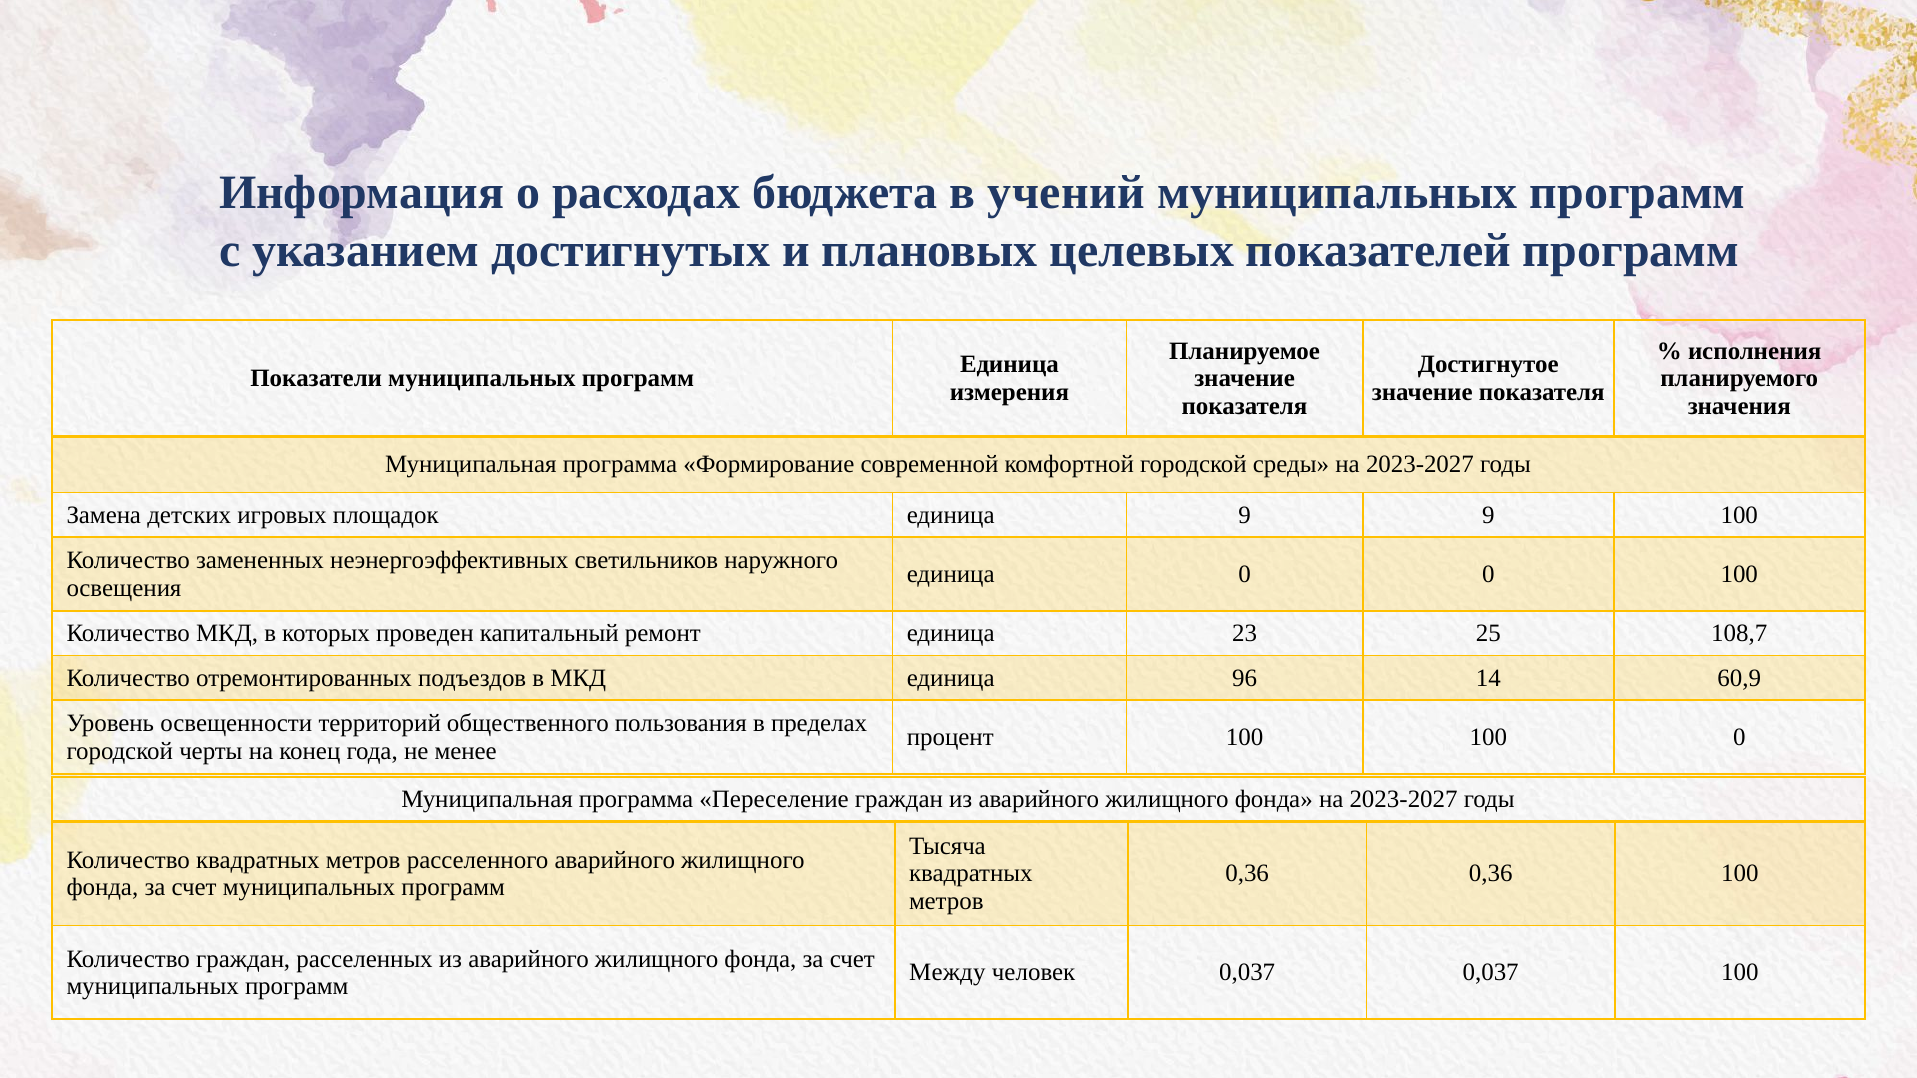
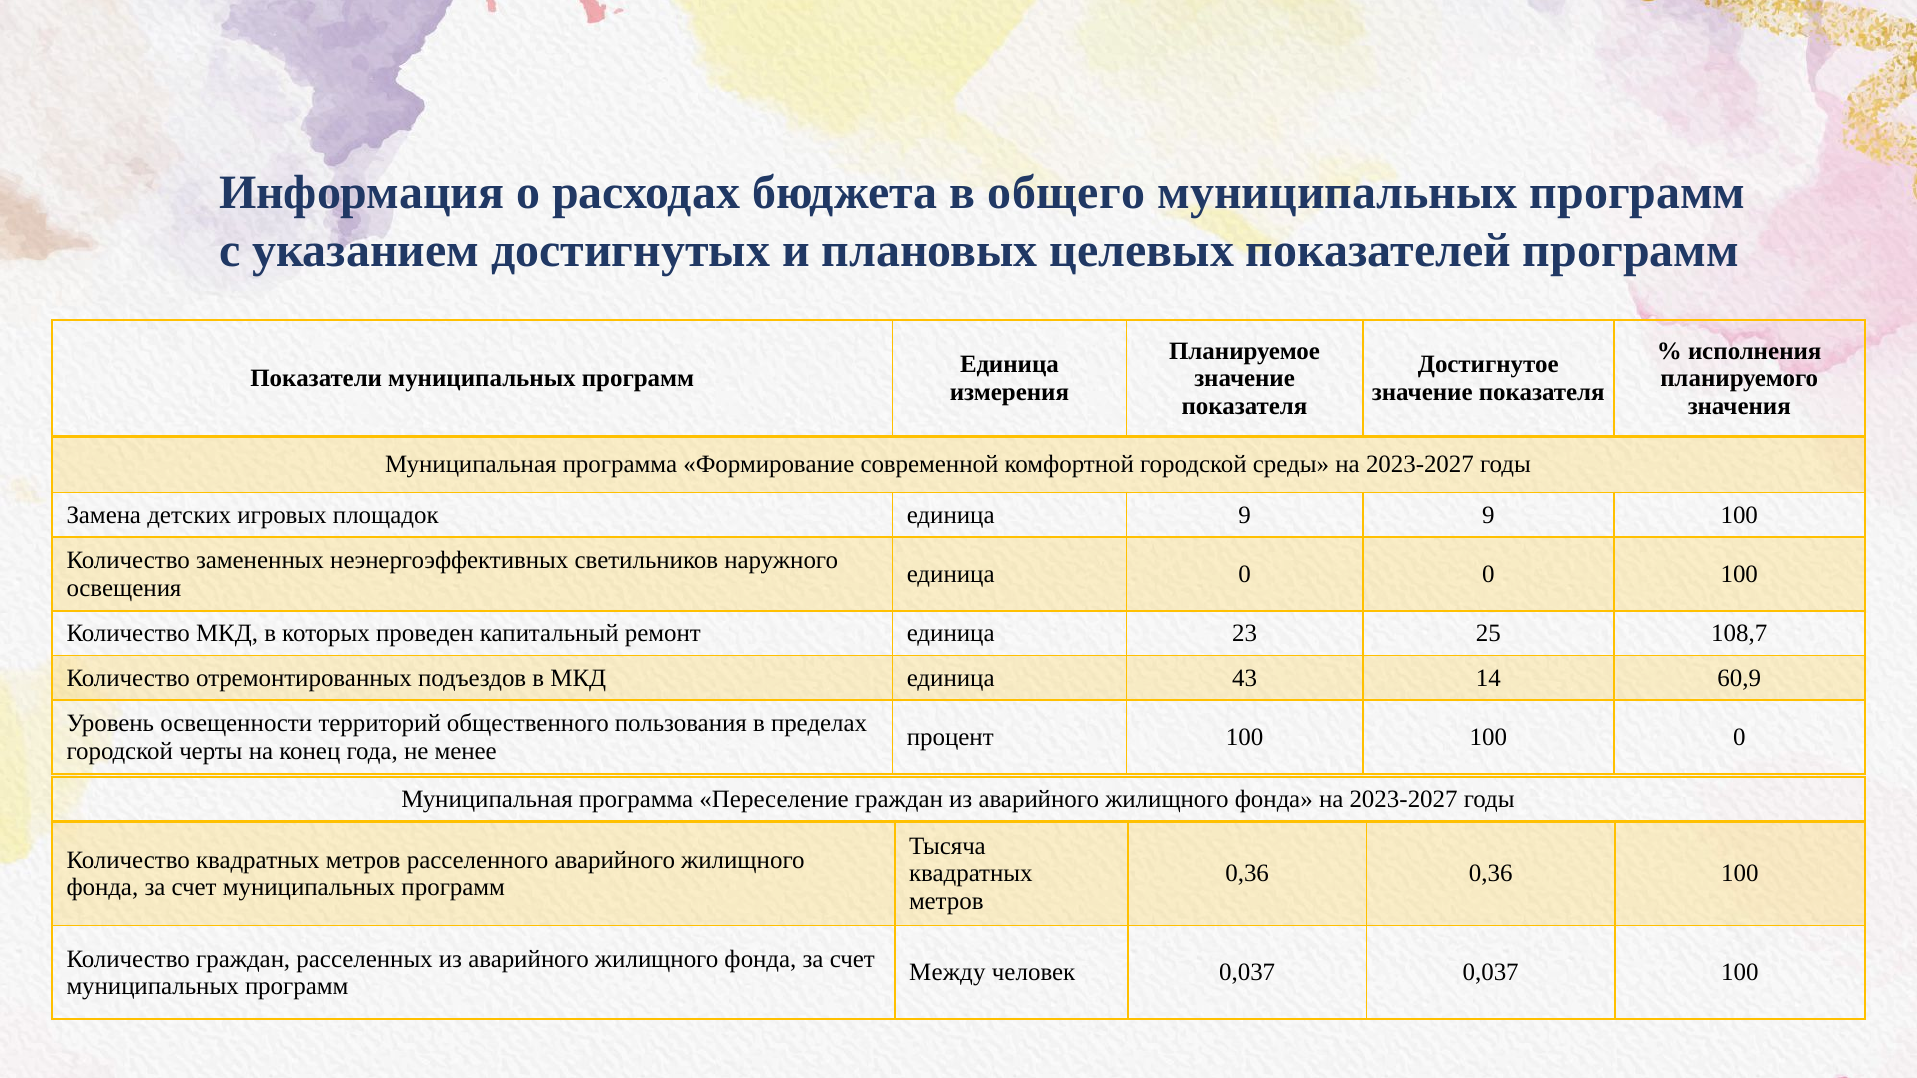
учений: учений -> общего
96: 96 -> 43
